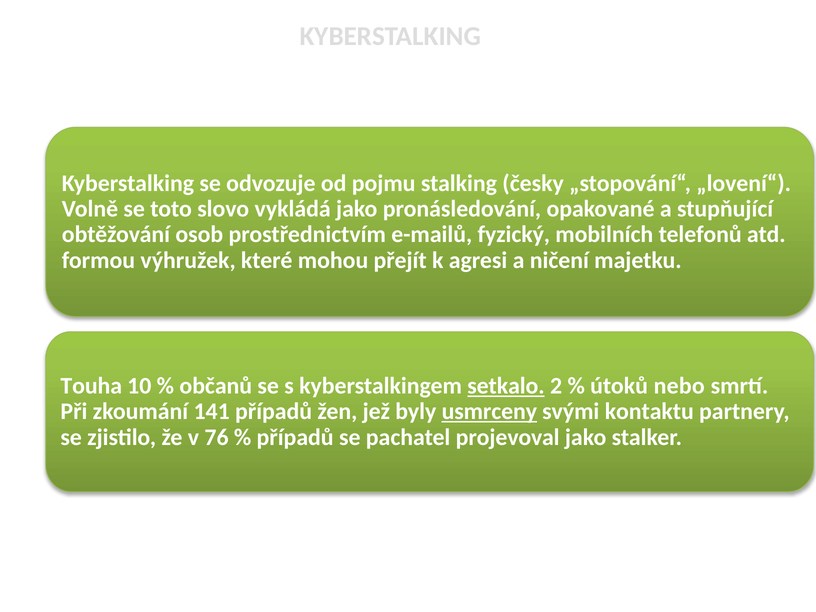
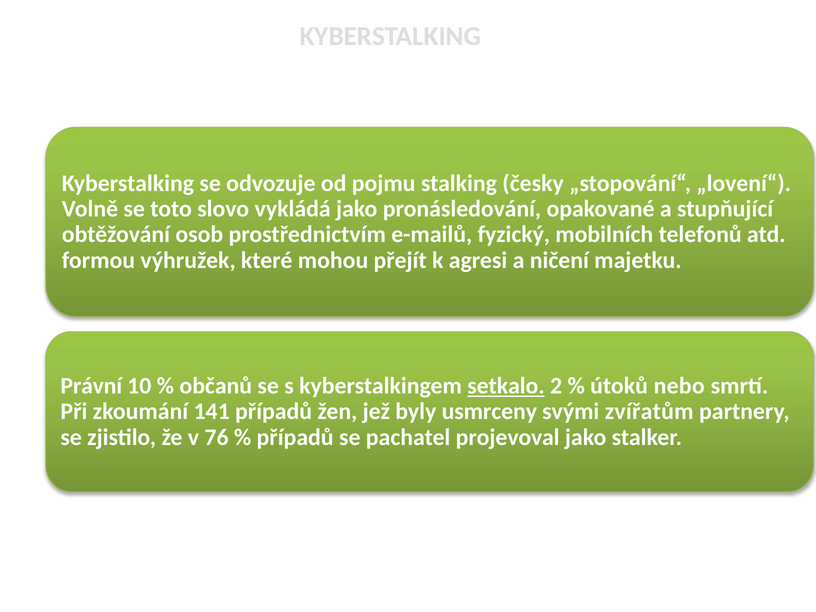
Touha: Touha -> Právní
usmrceny underline: present -> none
kontaktu: kontaktu -> zvířatům
